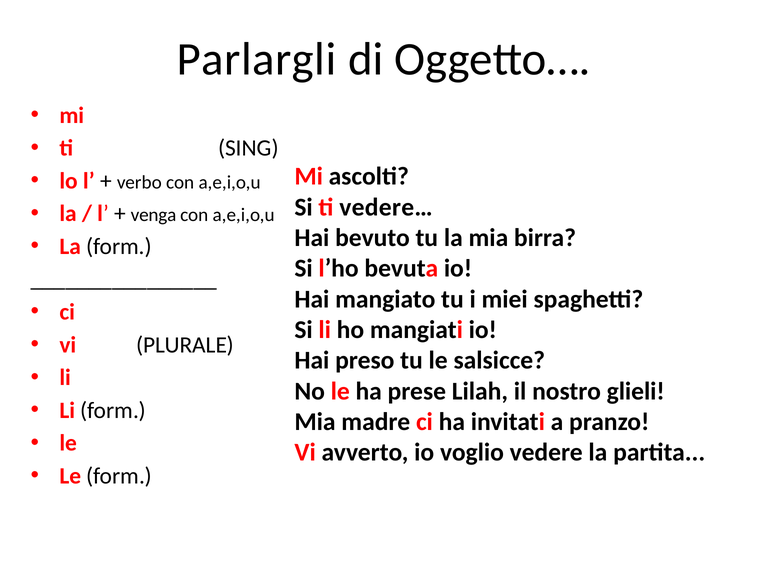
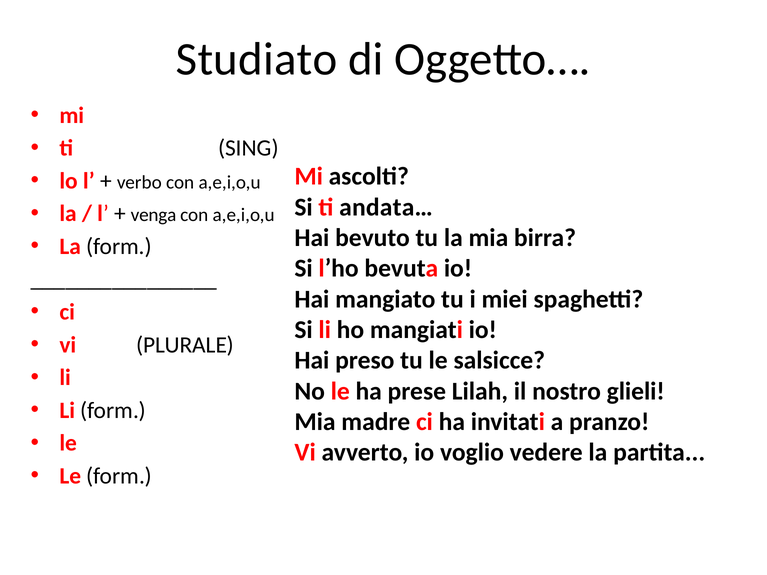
Parlargli: Parlargli -> Studiato
vedere…: vedere… -> andata…
